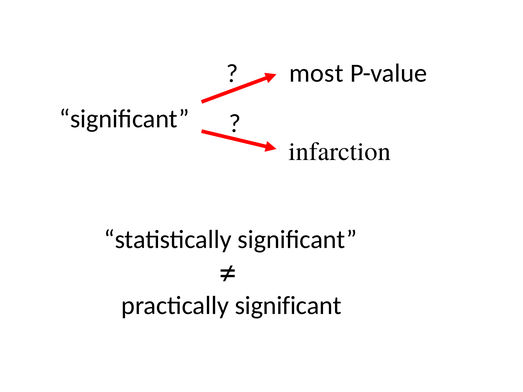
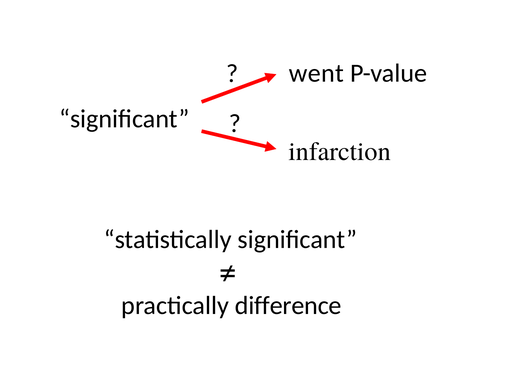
most: most -> went
practically significant: significant -> difference
